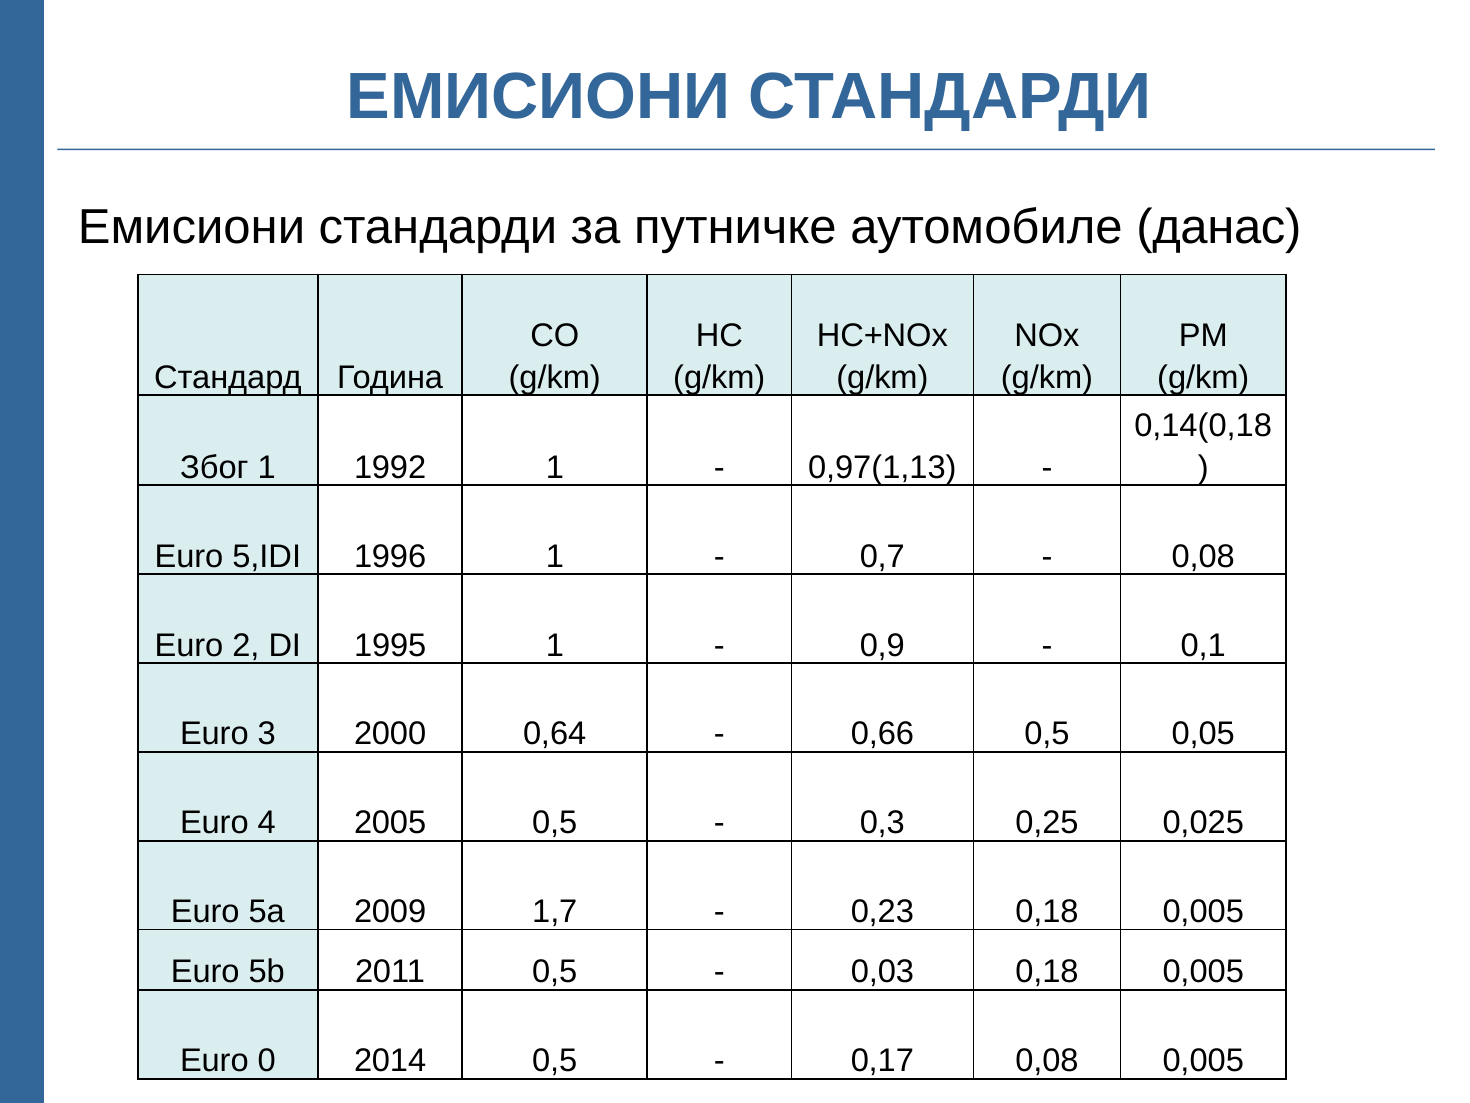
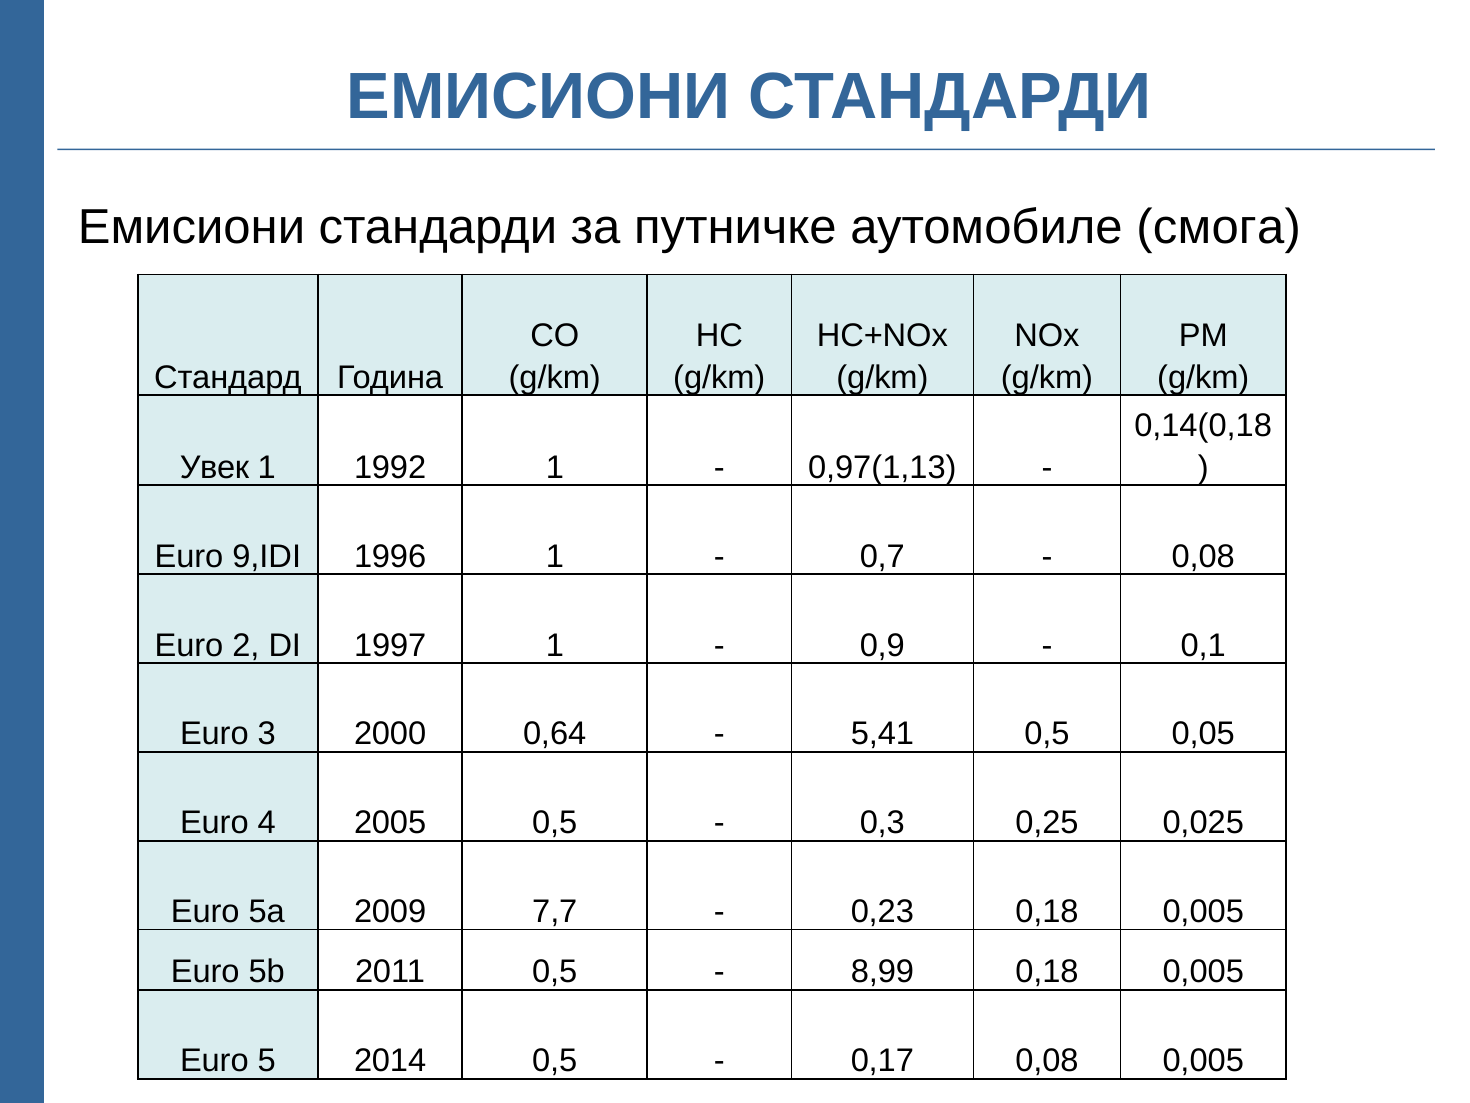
данас: данас -> смога
Због: Због -> Увек
5,IDI: 5,IDI -> 9,IDI
1995: 1995 -> 1997
0,66: 0,66 -> 5,41
1,7: 1,7 -> 7,7
0,03: 0,03 -> 8,99
0: 0 -> 5
